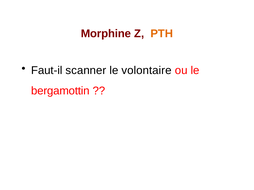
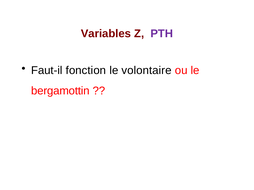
Morphine: Morphine -> Variables
PTH colour: orange -> purple
scanner: scanner -> fonction
